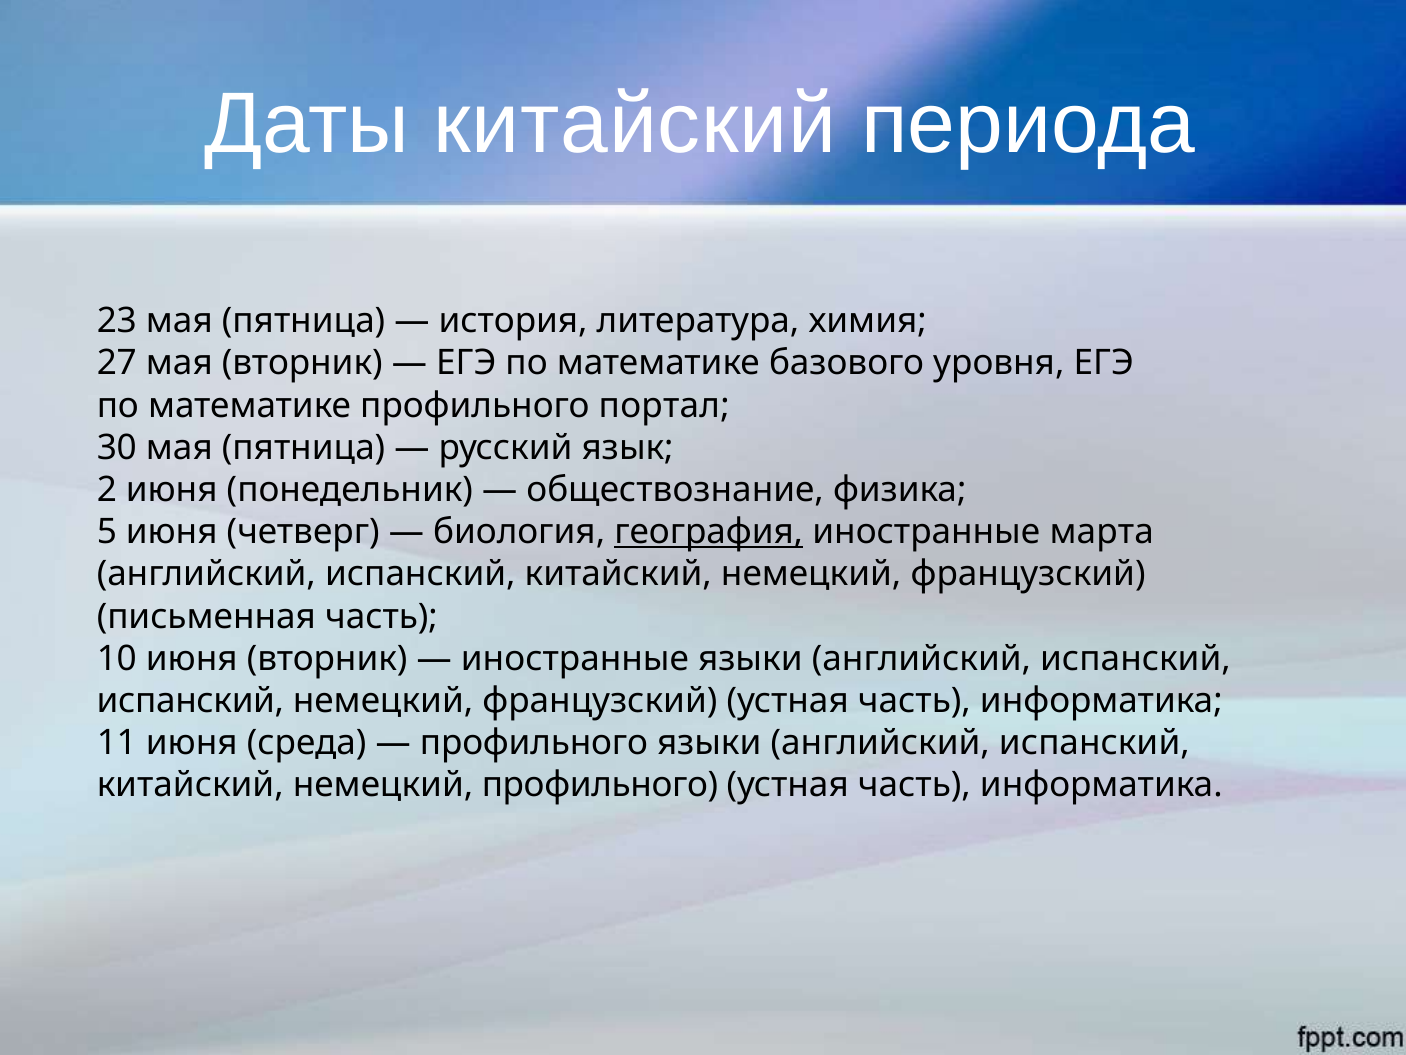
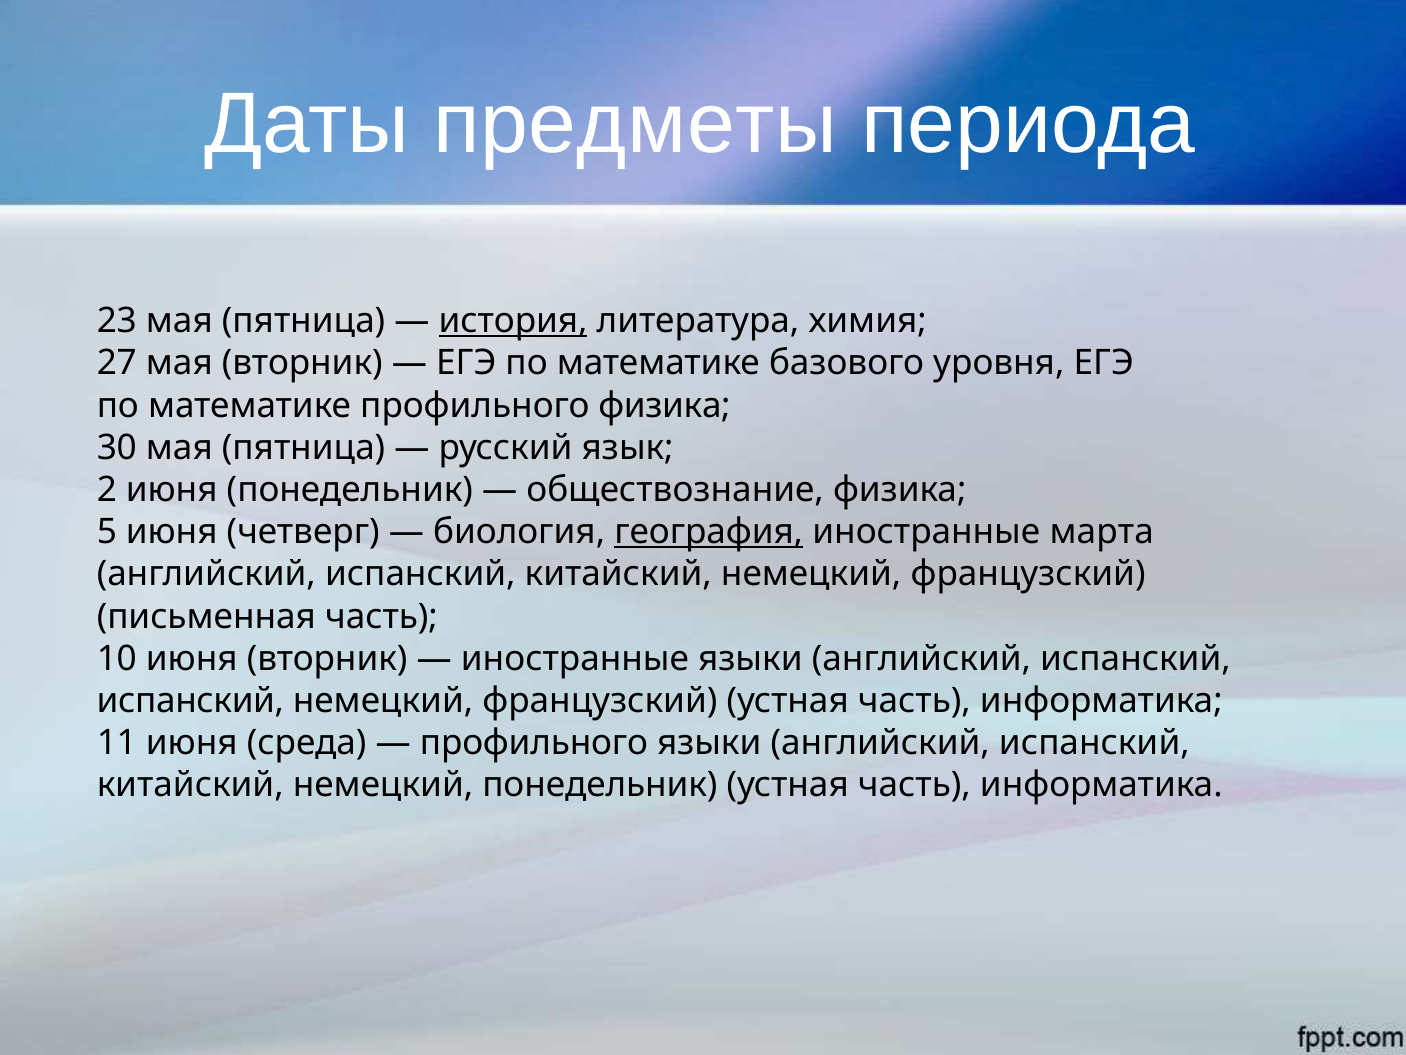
Даты китайский: китайский -> предметы
история underline: none -> present
профильного портал: портал -> физика
немецкий профильного: профильного -> понедельник
